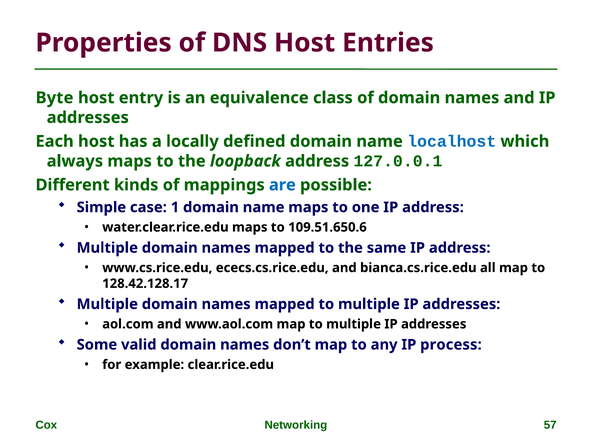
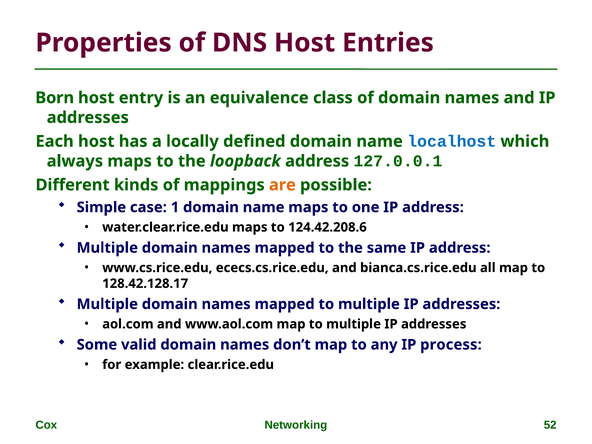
Byte: Byte -> Born
are colour: blue -> orange
109.51.650.6: 109.51.650.6 -> 124.42.208.6
57: 57 -> 52
